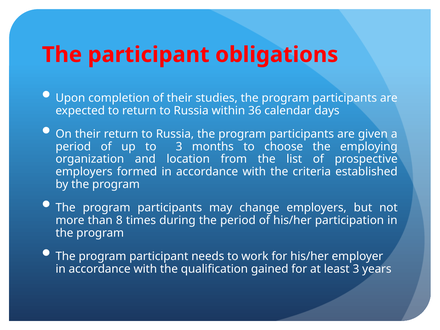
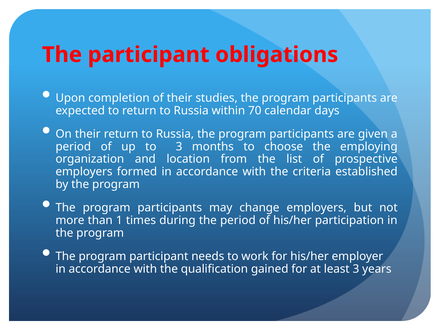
36: 36 -> 70
8: 8 -> 1
